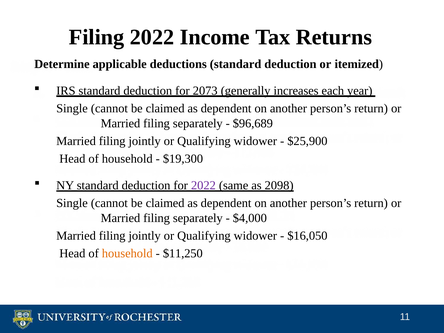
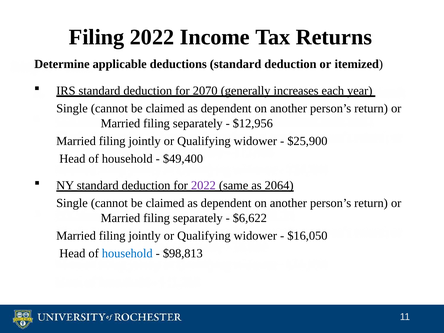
2073: 2073 -> 2070
$96,689: $96,689 -> $12,956
$19,300: $19,300 -> $49,400
2098: 2098 -> 2064
$4,000: $4,000 -> $6,622
household at (127, 254) colour: orange -> blue
$11,250: $11,250 -> $98,813
